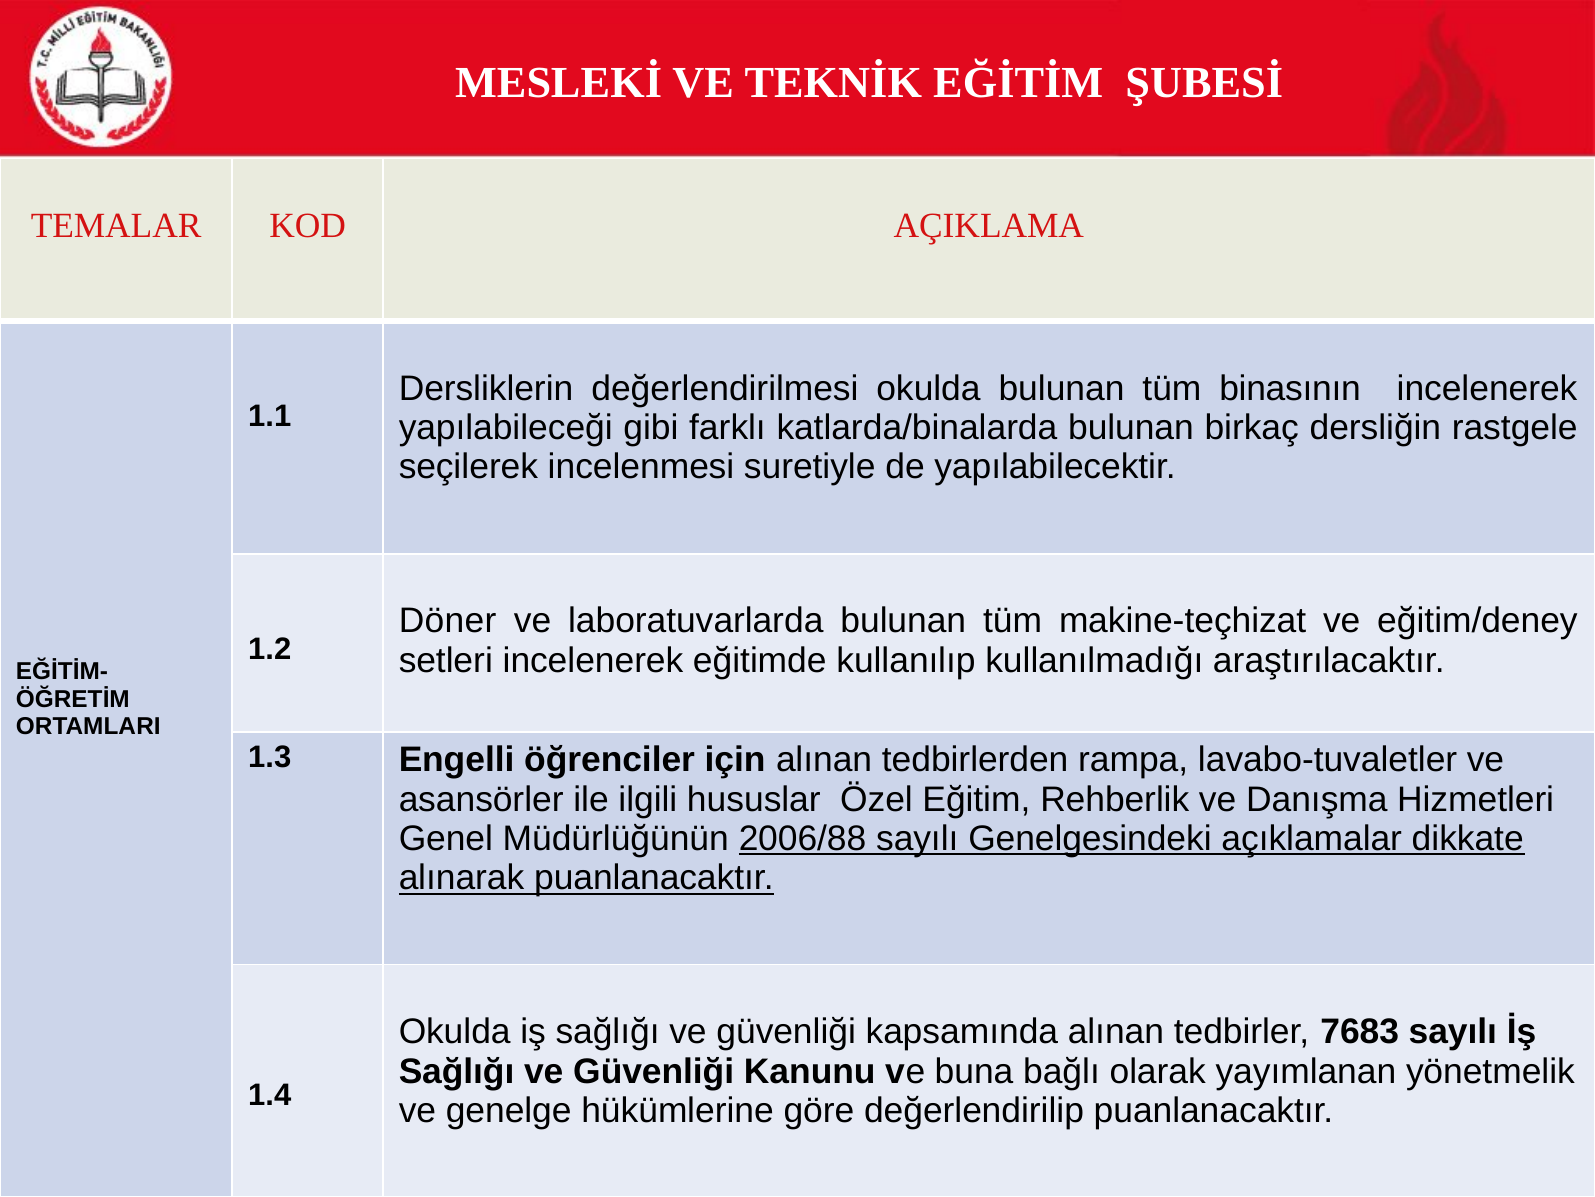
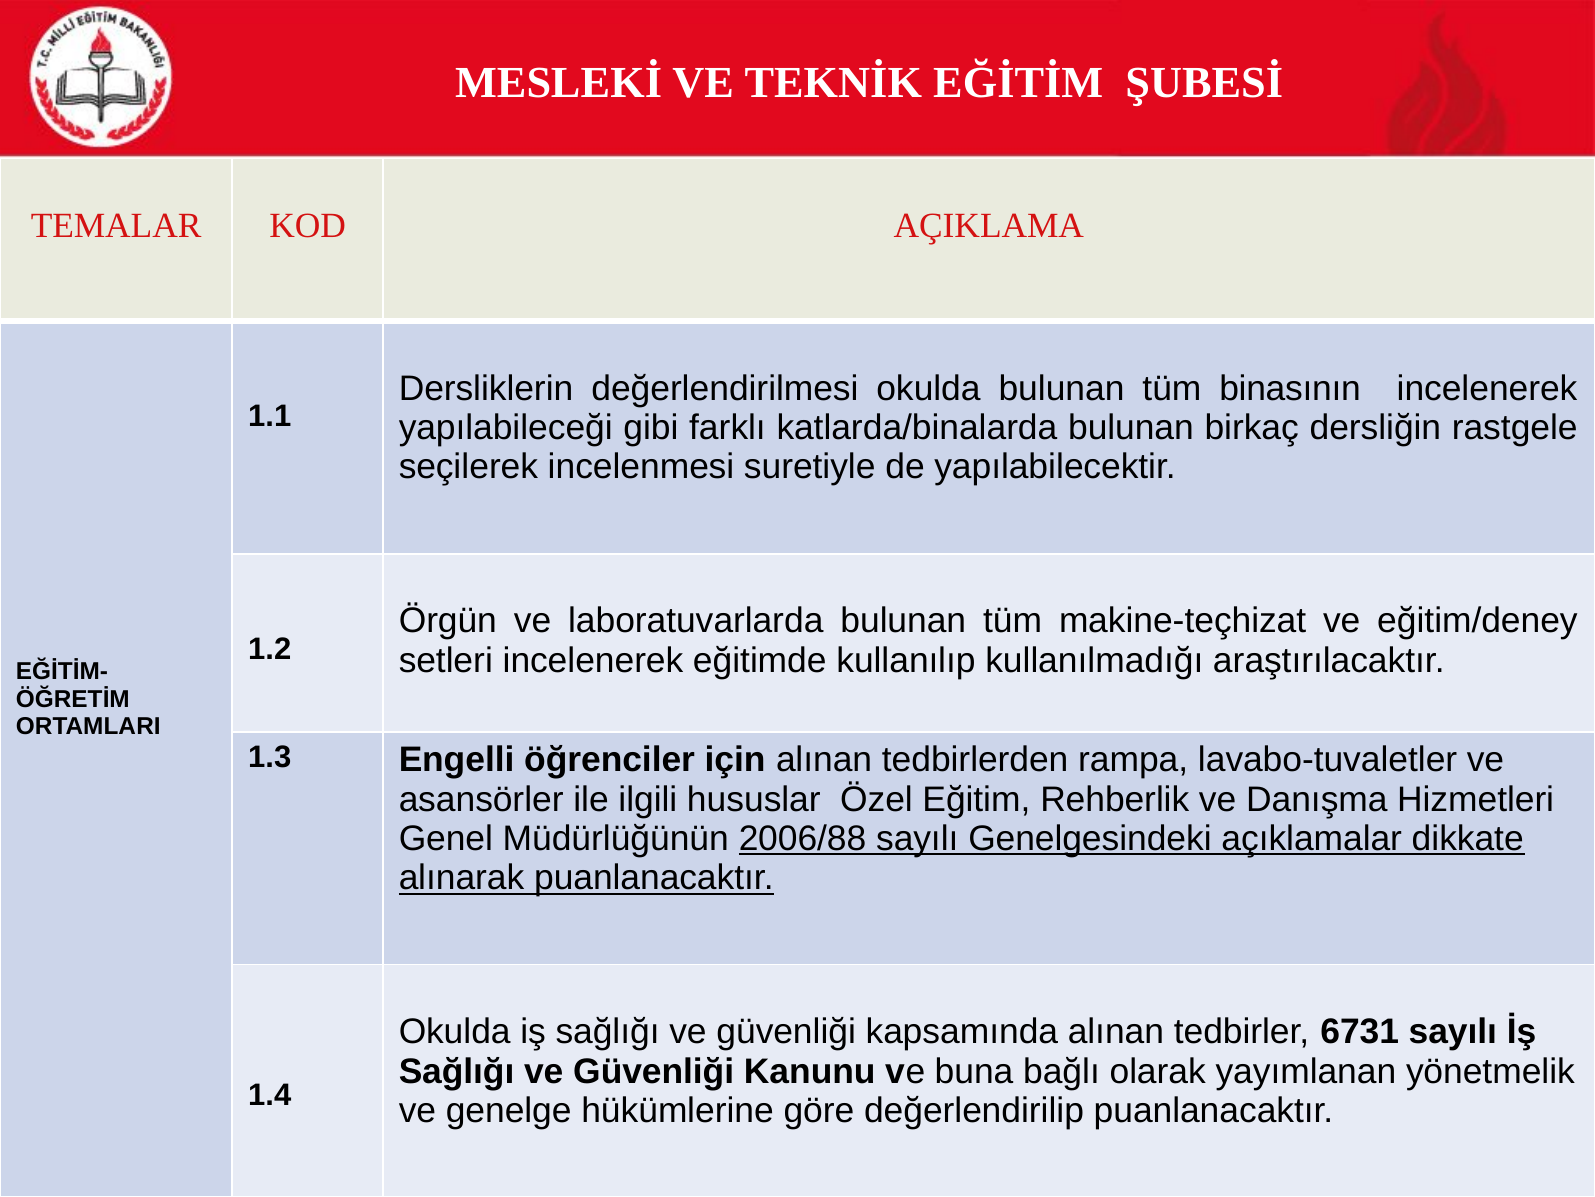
Döner: Döner -> Örgün
7683: 7683 -> 6731
